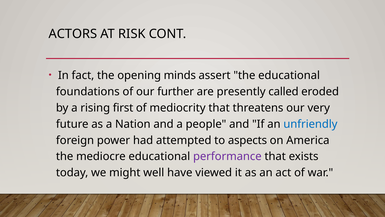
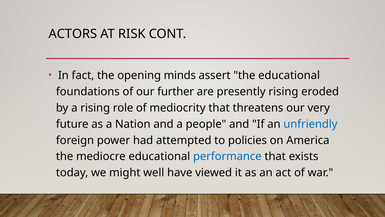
presently called: called -> rising
first: first -> role
aspects: aspects -> policies
performance colour: purple -> blue
